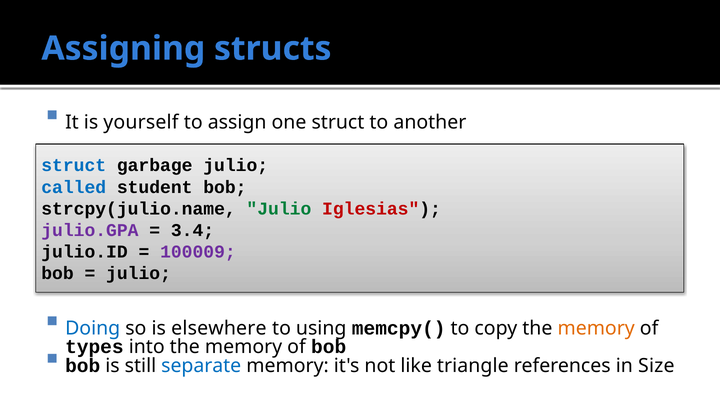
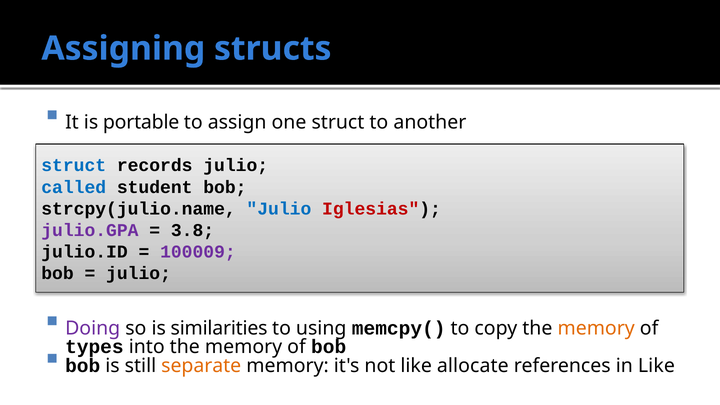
yourself: yourself -> portable
garbage: garbage -> records
Julio at (279, 209) colour: green -> blue
3.4: 3.4 -> 3.8
Doing colour: blue -> purple
elsewhere: elsewhere -> similarities
separate colour: blue -> orange
triangle: triangle -> allocate
in Size: Size -> Like
